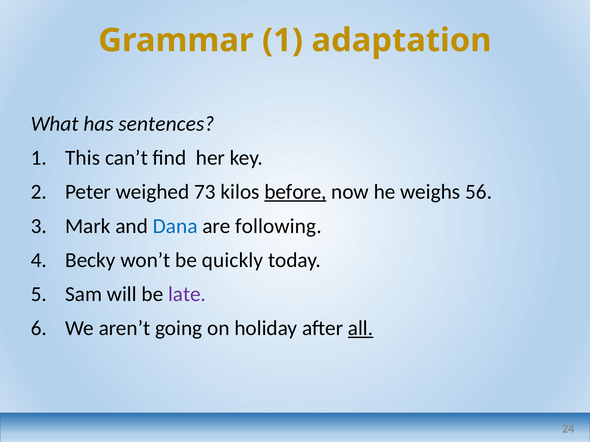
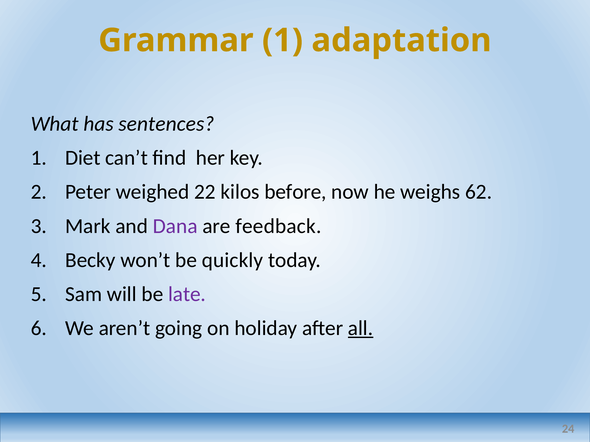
This: This -> Diet
73: 73 -> 22
before underline: present -> none
56: 56 -> 62
Dana colour: blue -> purple
following: following -> feedback
